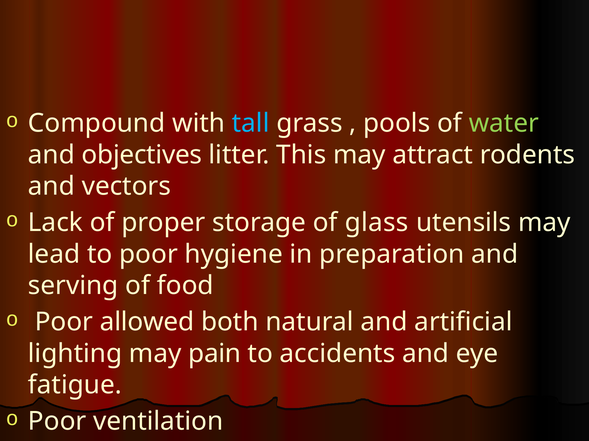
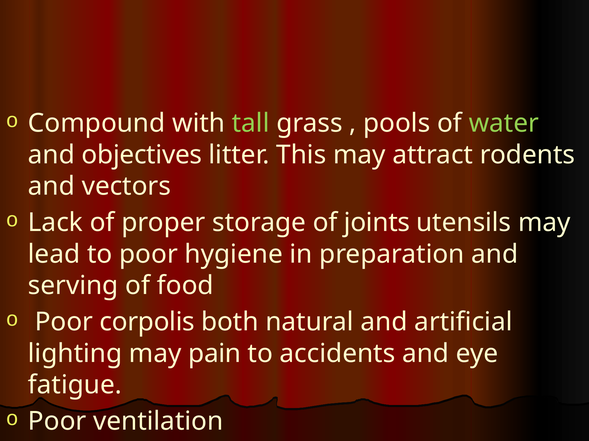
tall colour: light blue -> light green
glass: glass -> joints
allowed: allowed -> corpolis
